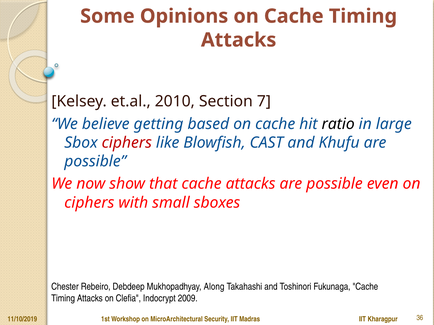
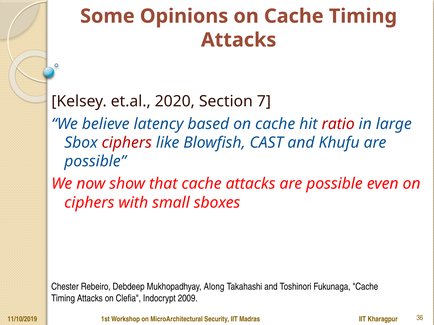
2010: 2010 -> 2020
getting: getting -> latency
ratio colour: black -> red
